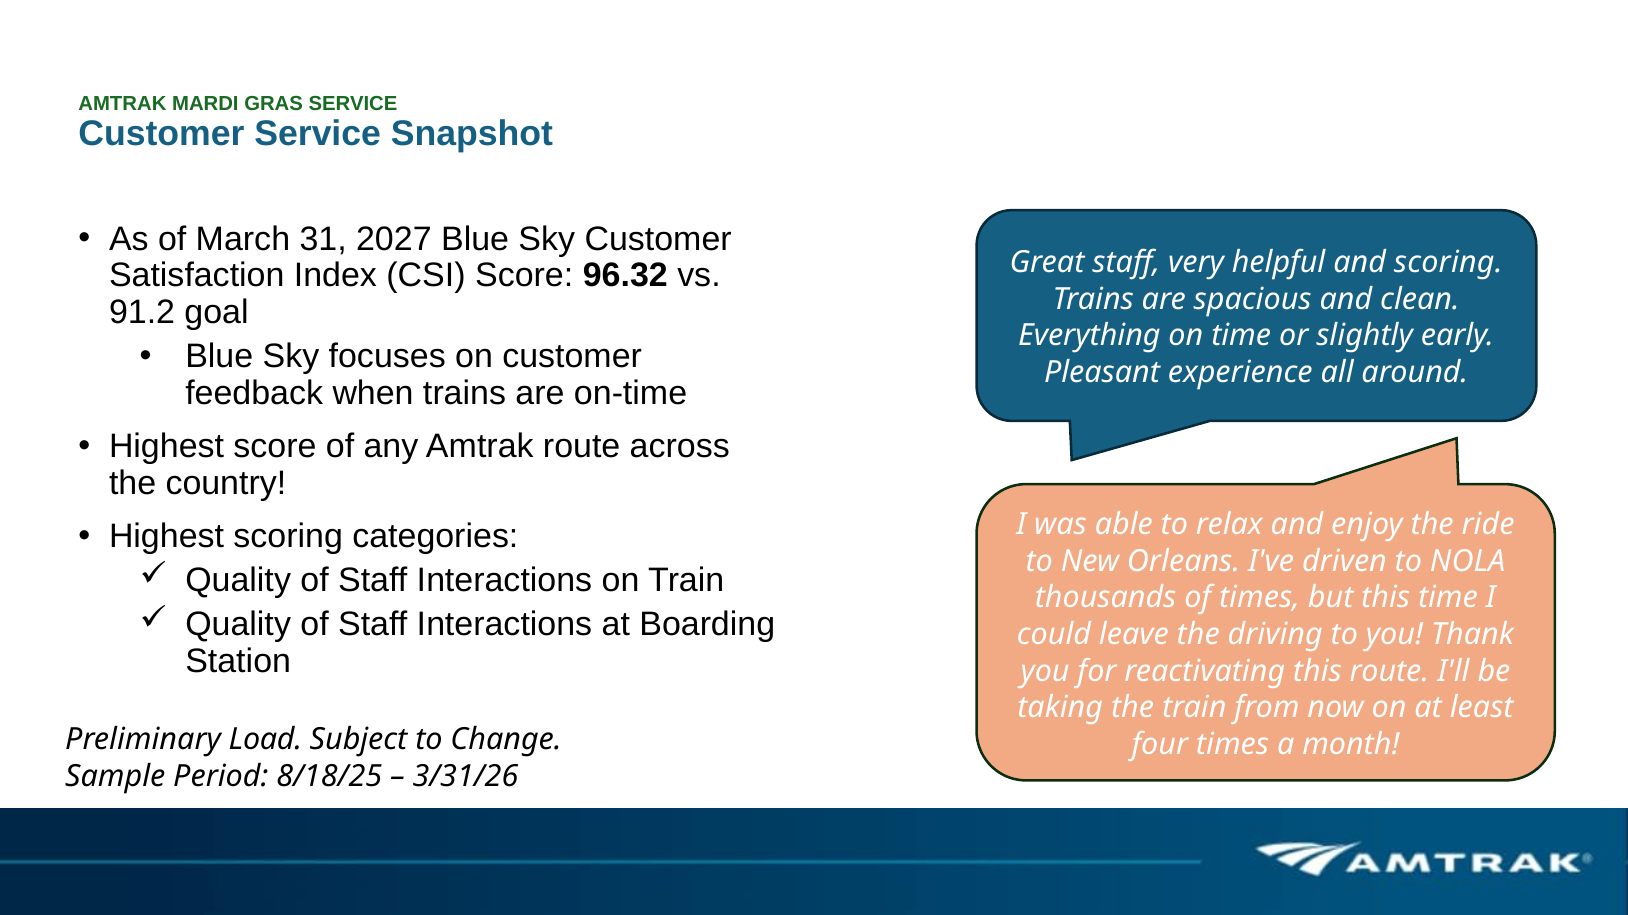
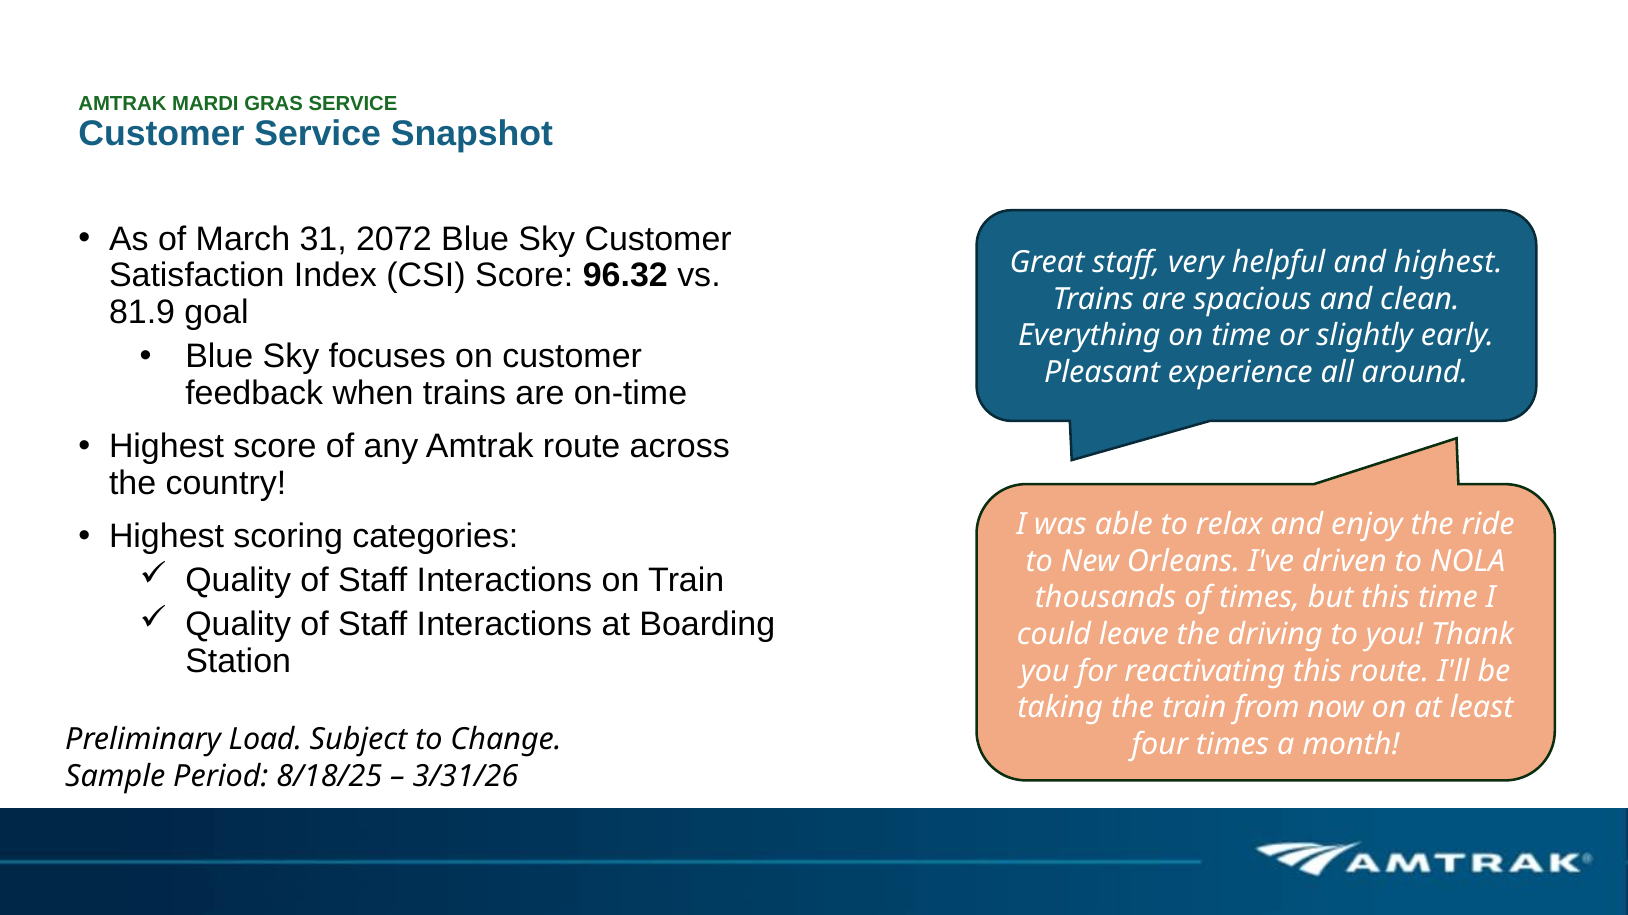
2027: 2027 -> 2072
and scoring: scoring -> highest
91.2: 91.2 -> 81.9
